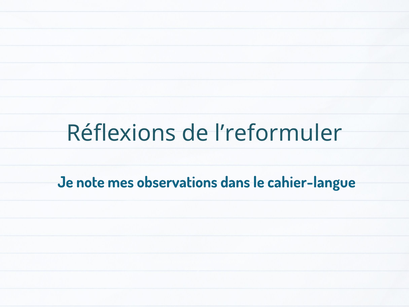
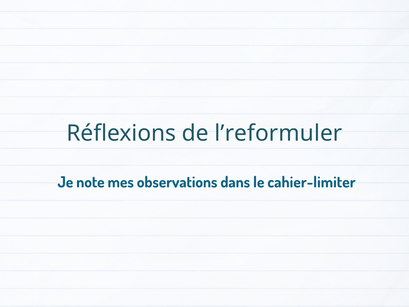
cahier-langue: cahier-langue -> cahier-limiter
